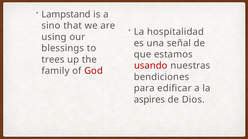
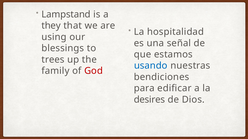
sino: sino -> they
usando colour: red -> blue
aspires: aspires -> desires
